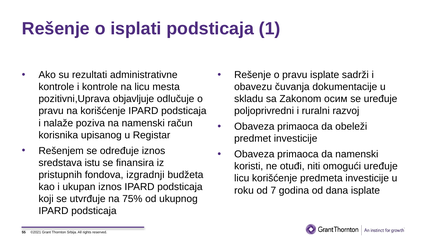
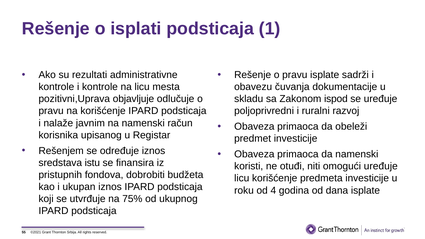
осим: осим -> ispod
poziva: poziva -> javnim
izgradnji: izgradnji -> dobrobiti
7: 7 -> 4
